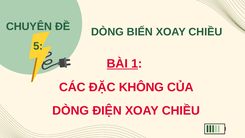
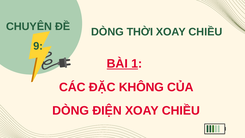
BIẾN: BIẾN -> THỜI
5: 5 -> 9
